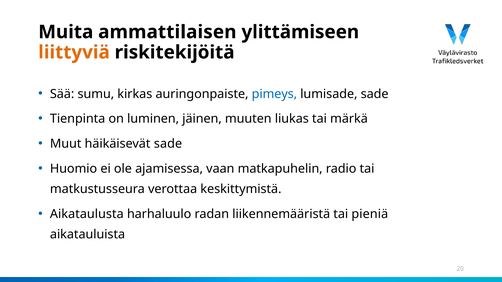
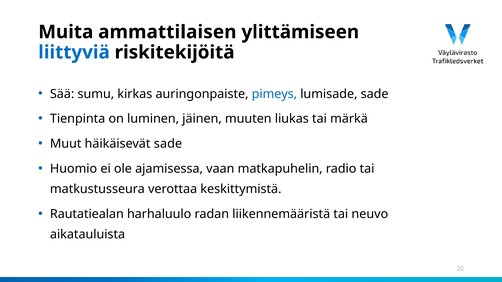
liittyviä colour: orange -> blue
Aikataulusta: Aikataulusta -> Rautatiealan
pieniä: pieniä -> neuvo
